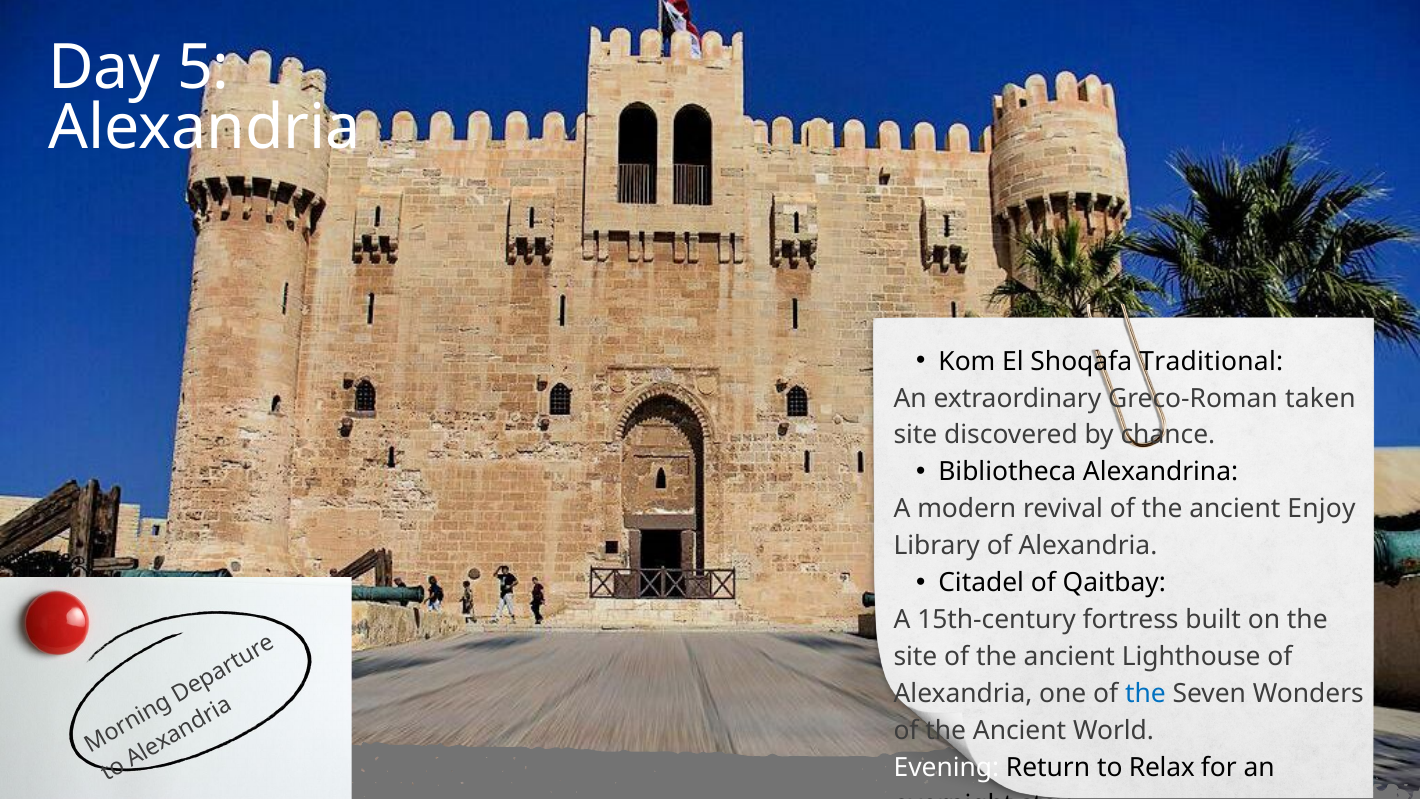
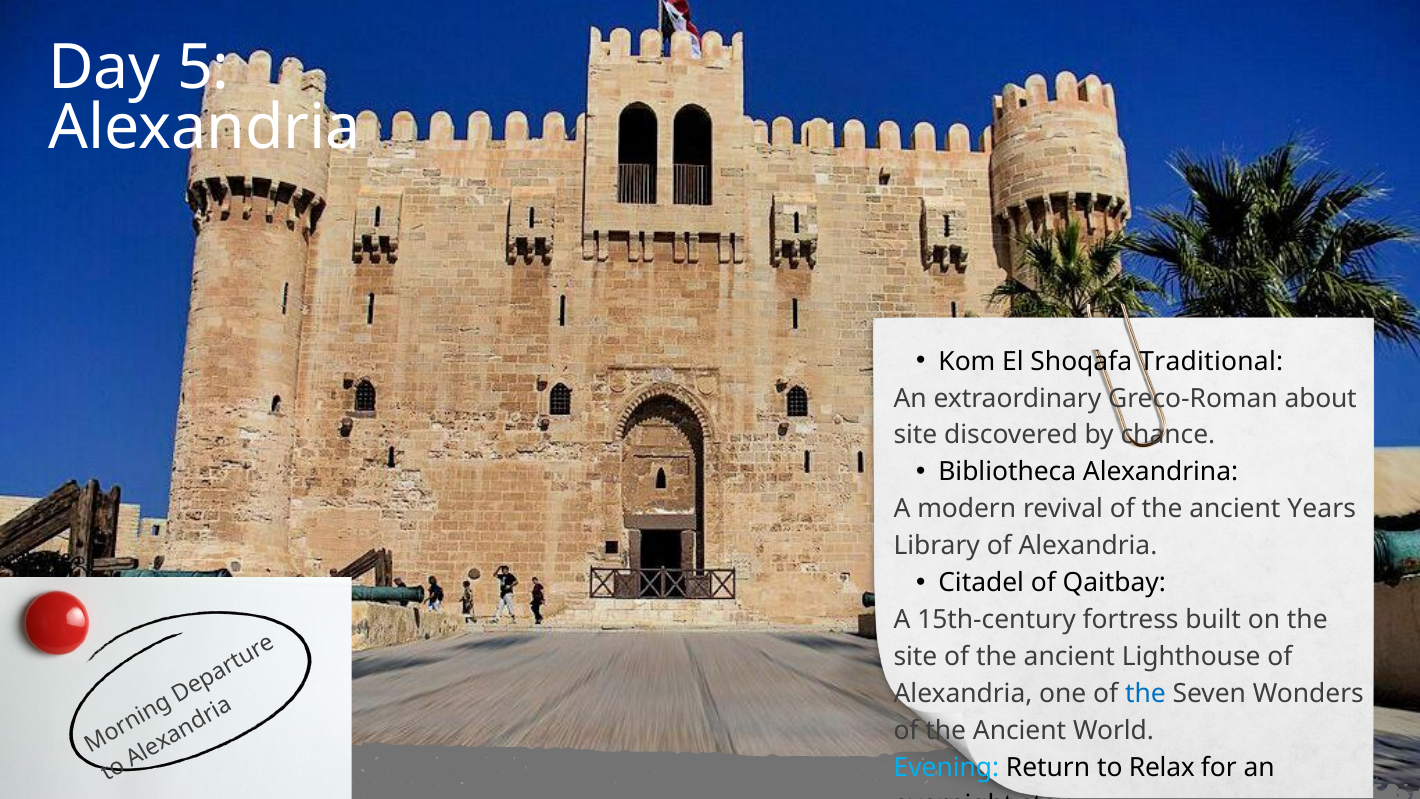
taken: taken -> about
Enjoy: Enjoy -> Years
Evening colour: white -> light blue
